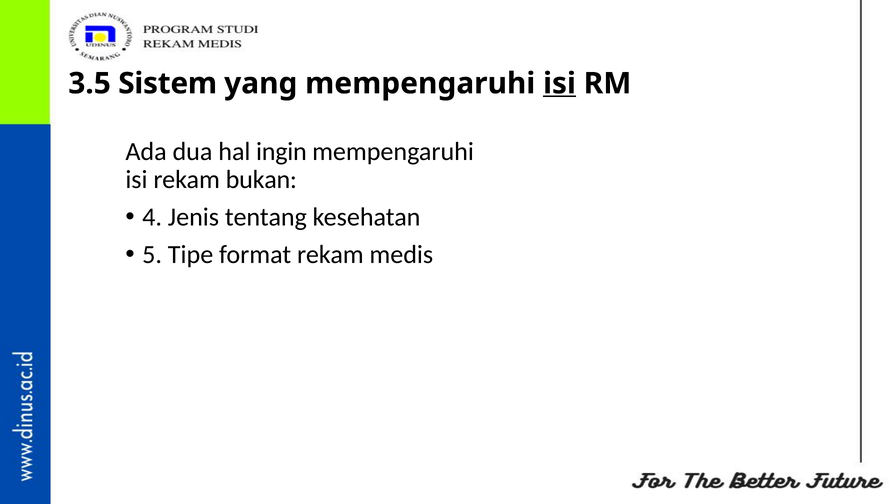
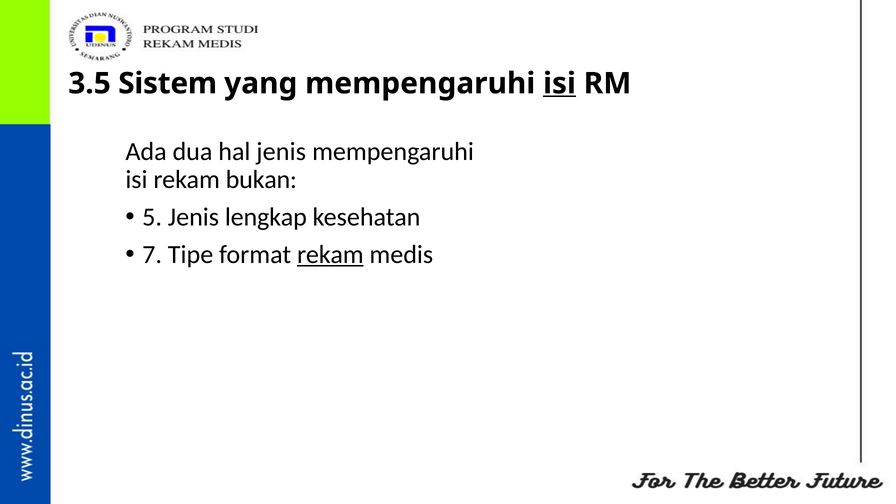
hal ingin: ingin -> jenis
4: 4 -> 5
tentang: tentang -> lengkap
5: 5 -> 7
rekam at (330, 255) underline: none -> present
